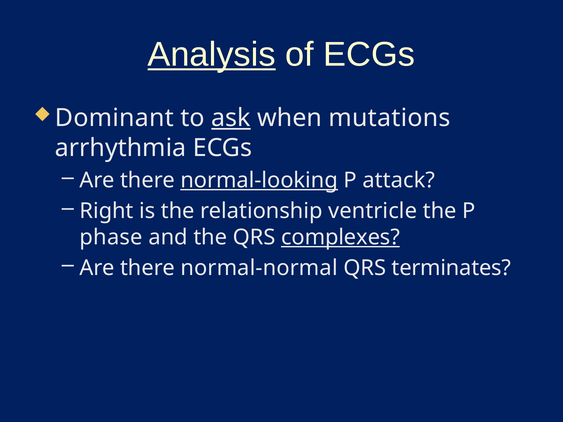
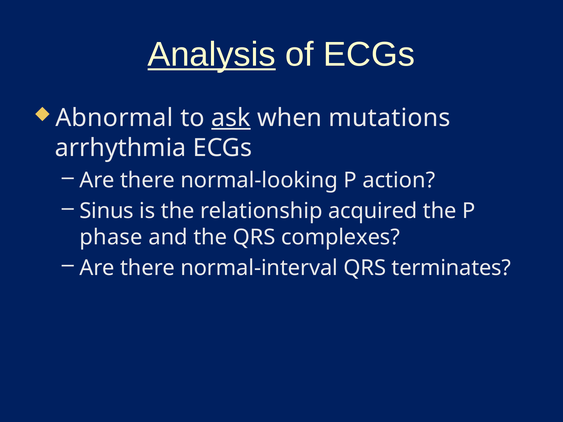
Dominant: Dominant -> Abnormal
normal-looking underline: present -> none
attack: attack -> action
Right: Right -> Sinus
ventricle: ventricle -> acquired
complexes underline: present -> none
normal-normal: normal-normal -> normal-interval
